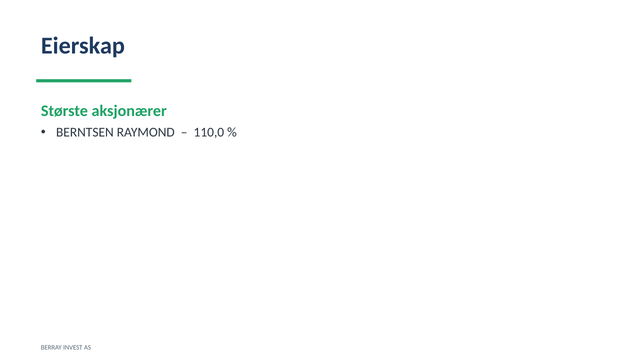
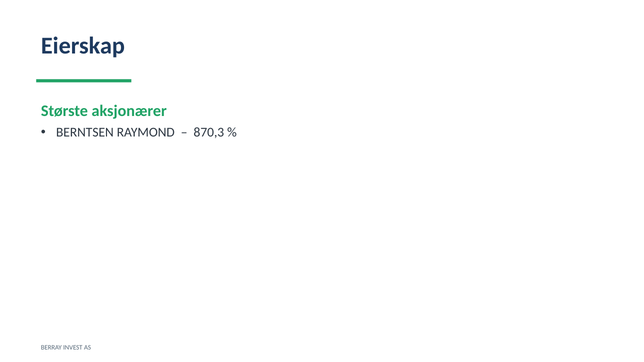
110,0: 110,0 -> 870,3
